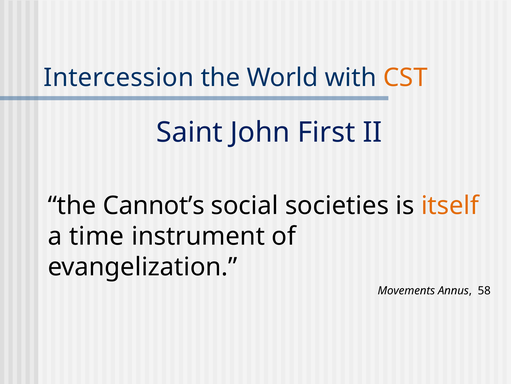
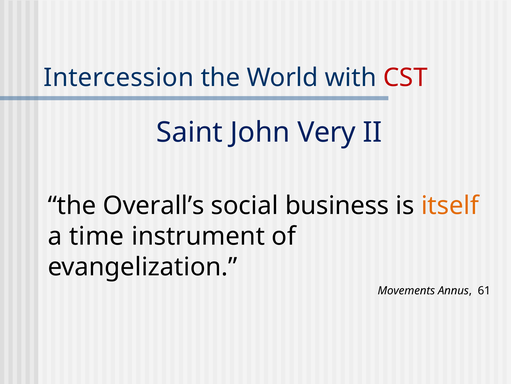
CST colour: orange -> red
First: First -> Very
Cannot’s: Cannot’s -> Overall’s
societies: societies -> business
58: 58 -> 61
